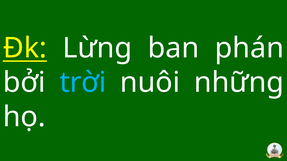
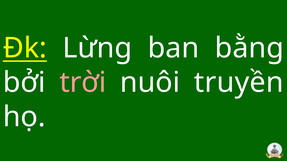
phán: phán -> bằng
trời colour: light blue -> pink
những: những -> truyền
